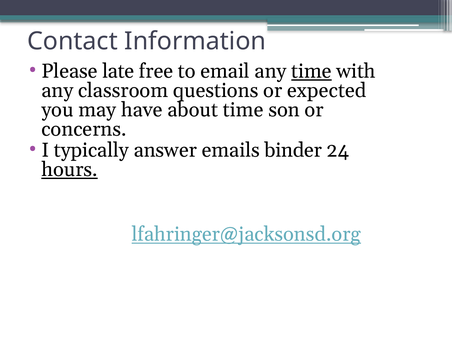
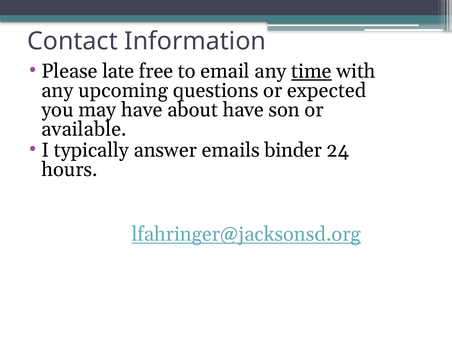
classroom: classroom -> upcoming
about time: time -> have
concerns: concerns -> available
hours underline: present -> none
